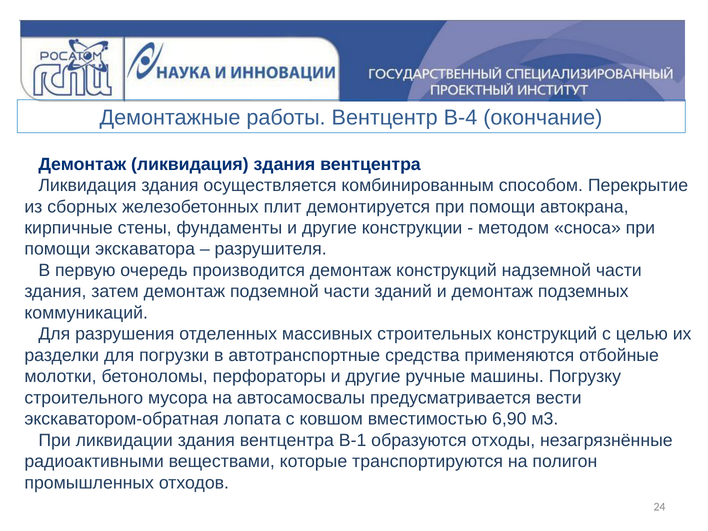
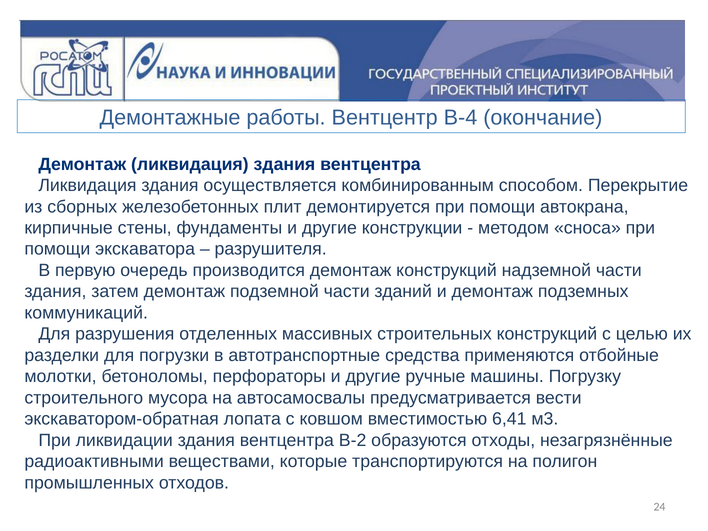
6,90: 6,90 -> 6,41
В-1: В-1 -> В-2
